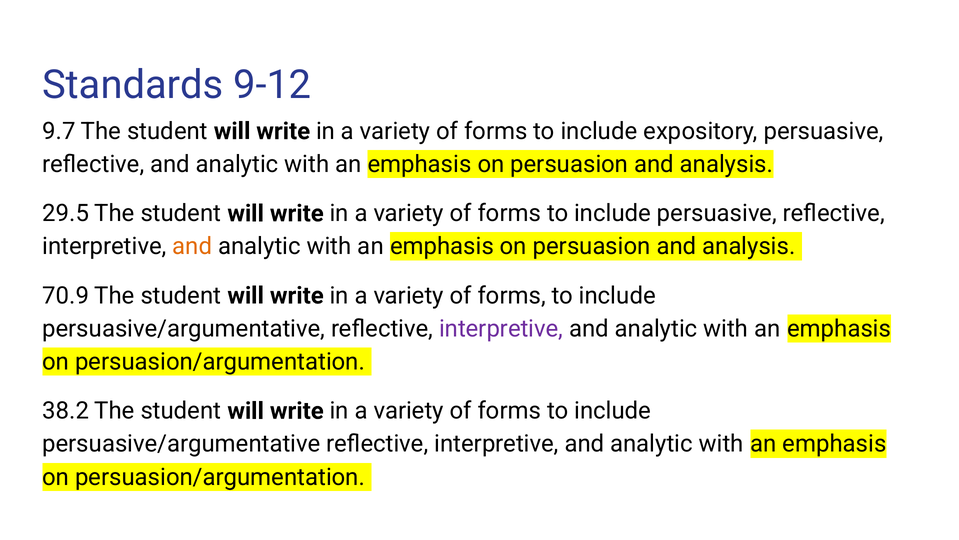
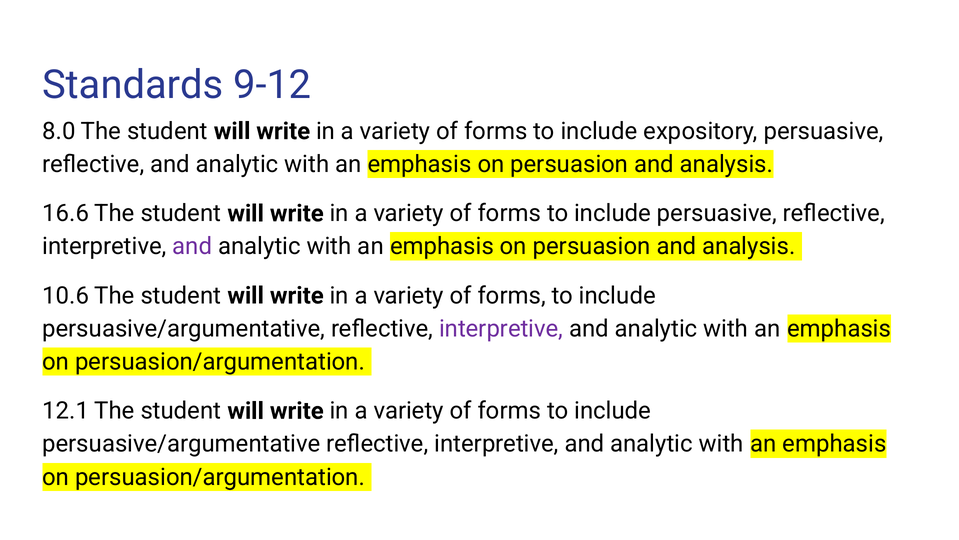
9.7: 9.7 -> 8.0
29.5: 29.5 -> 16.6
and at (192, 246) colour: orange -> purple
70.9: 70.9 -> 10.6
38.2: 38.2 -> 12.1
